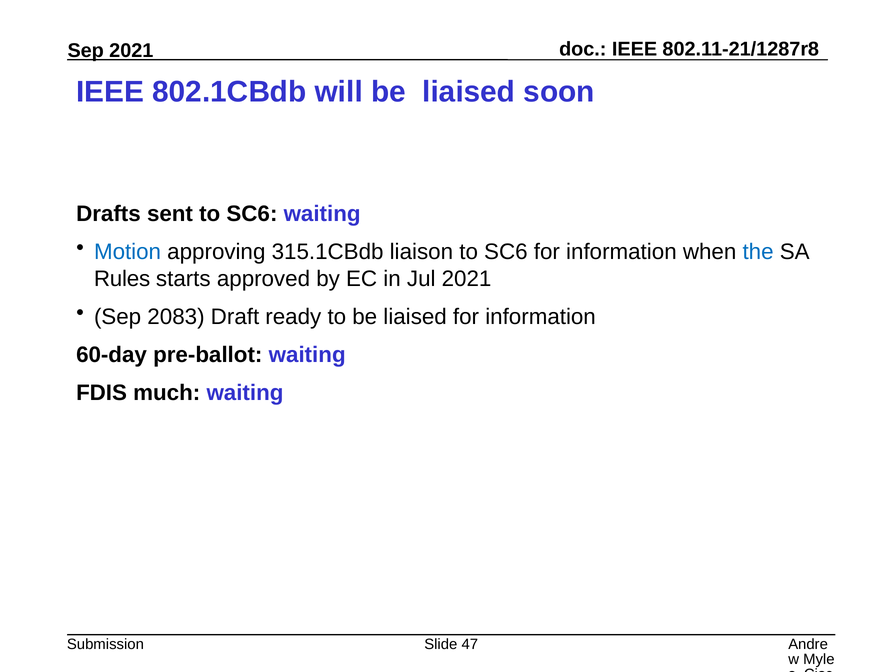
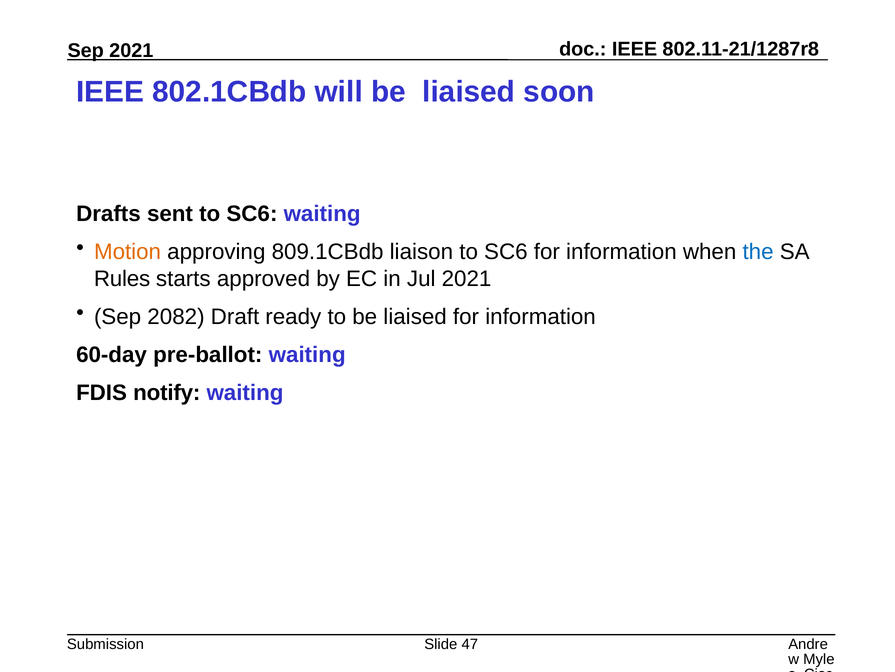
Motion colour: blue -> orange
315.1CBdb: 315.1CBdb -> 809.1CBdb
2083: 2083 -> 2082
much: much -> notify
